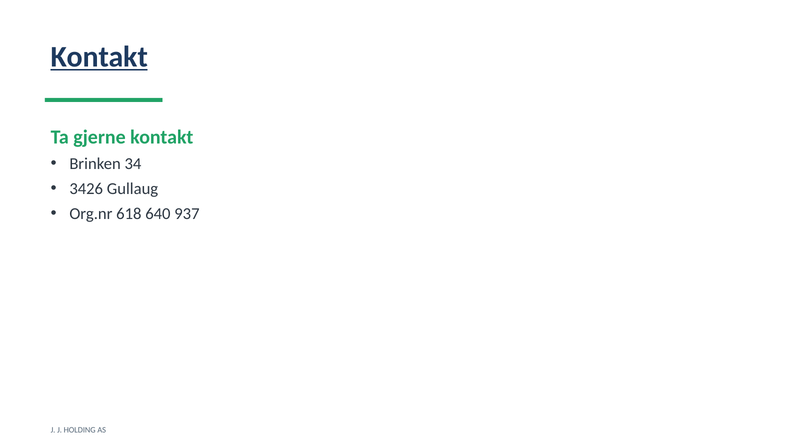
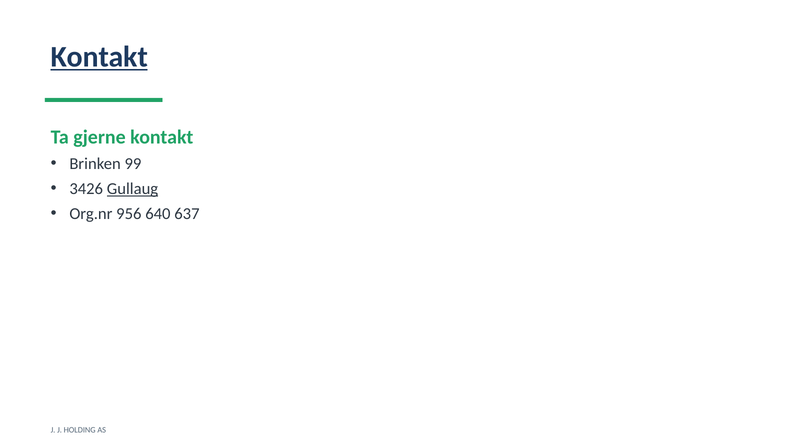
34: 34 -> 99
Gullaug underline: none -> present
618: 618 -> 956
937: 937 -> 637
